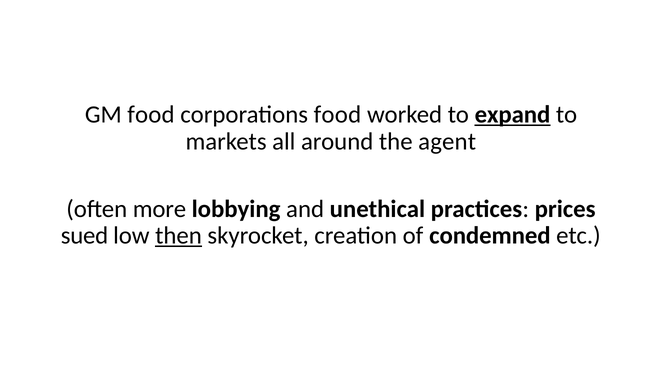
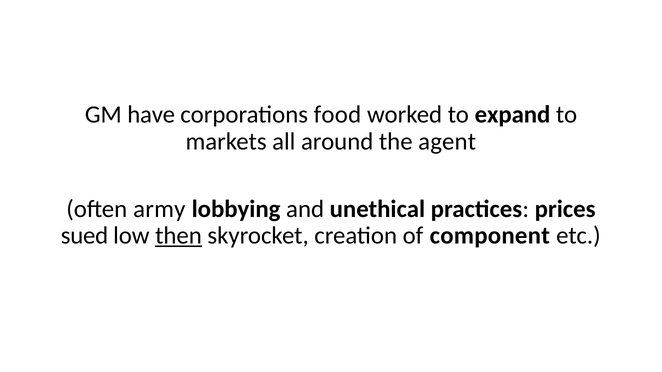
GM food: food -> have
expand underline: present -> none
more: more -> army
condemned: condemned -> component
